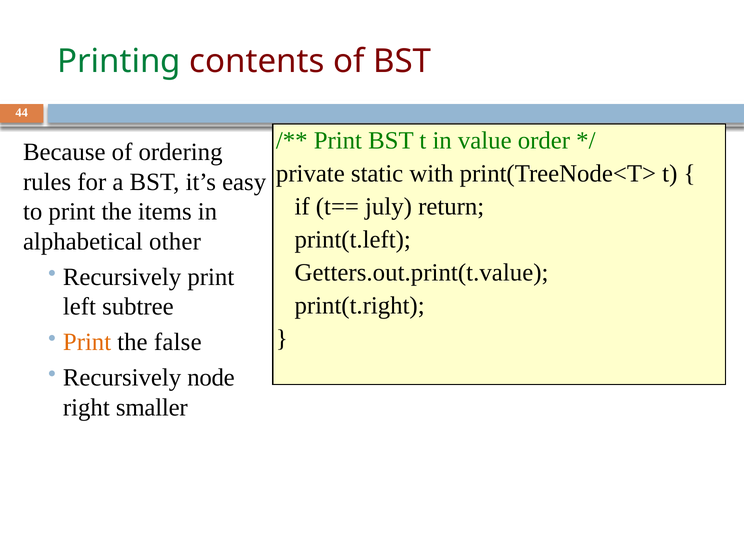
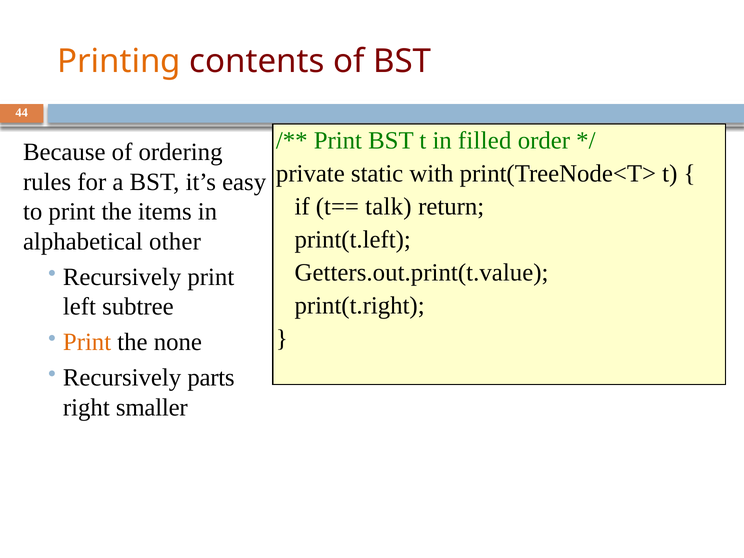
Printing colour: green -> orange
value: value -> filled
july: july -> talk
false: false -> none
node: node -> parts
